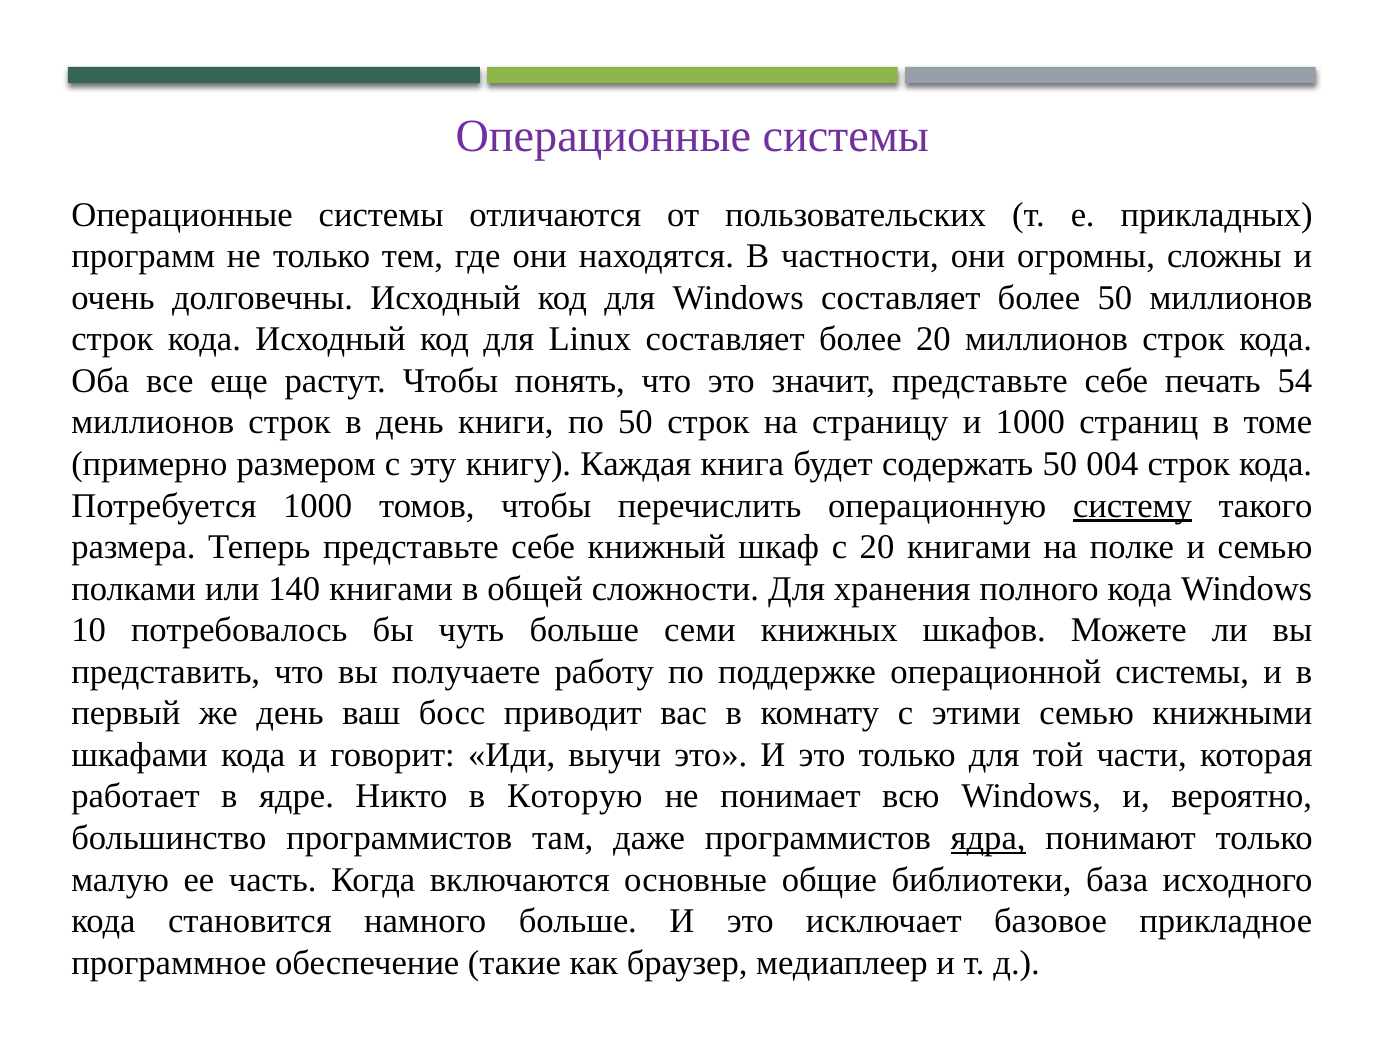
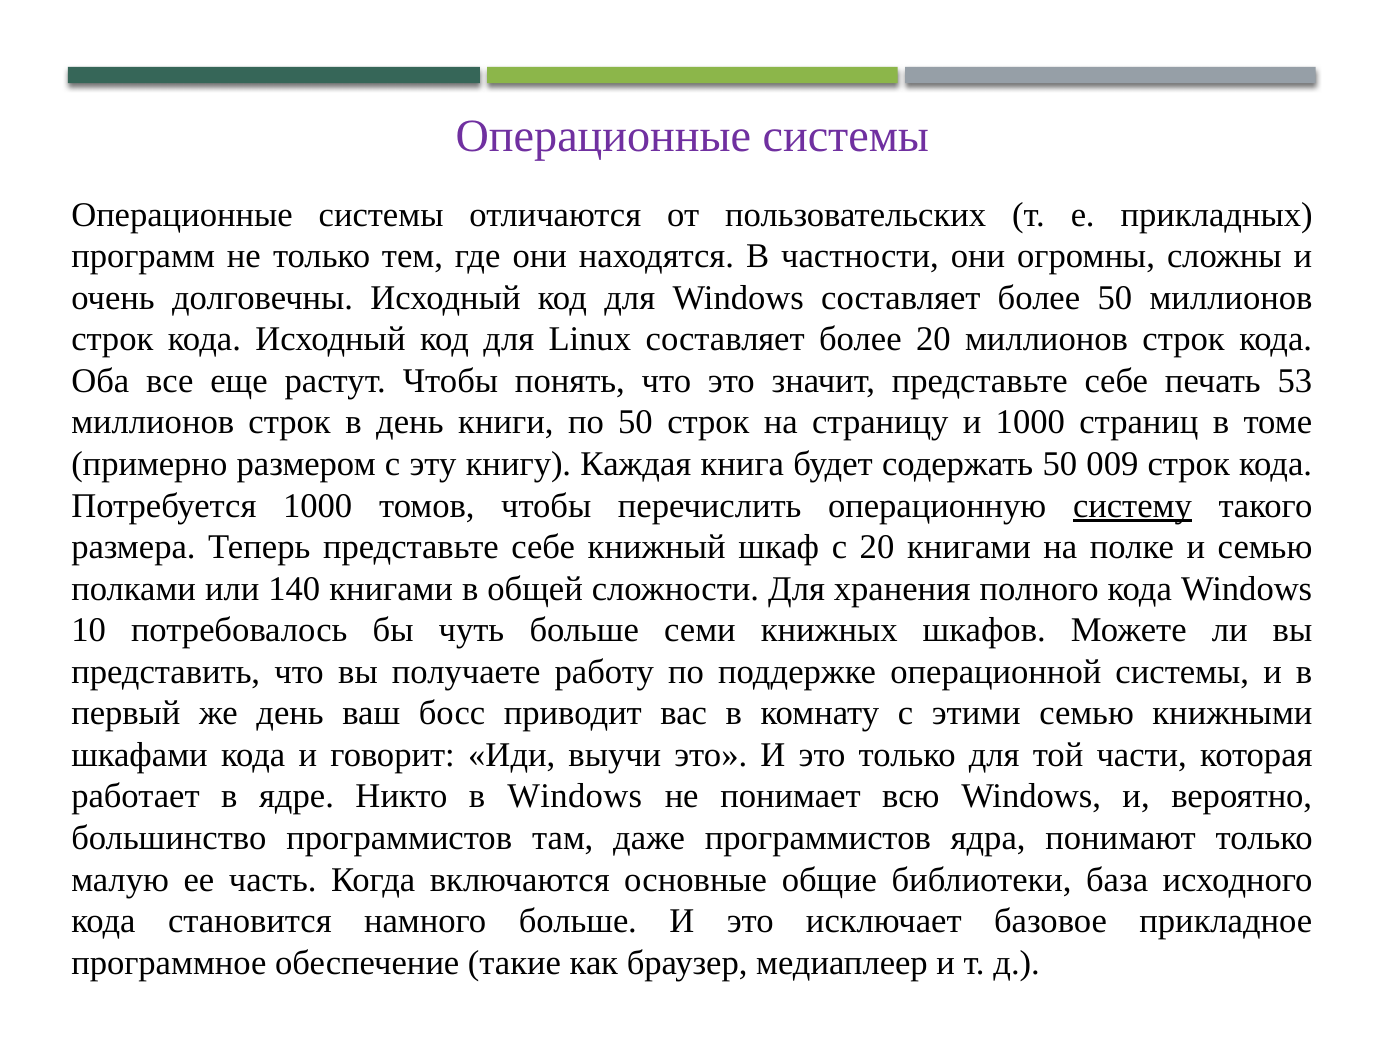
54: 54 -> 53
004: 004 -> 009
в Которую: Которую -> Windows
ядра underline: present -> none
